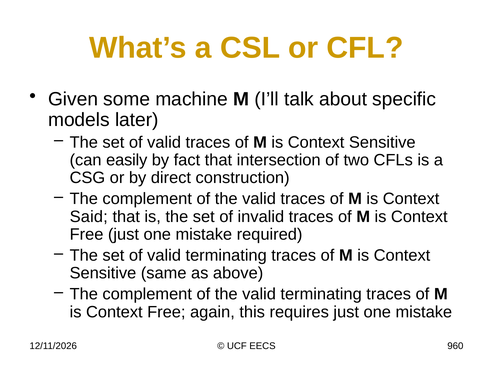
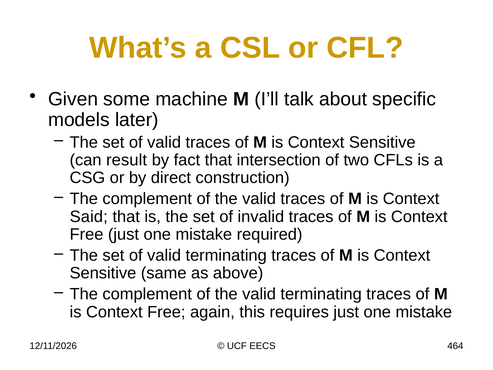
easily: easily -> result
960: 960 -> 464
